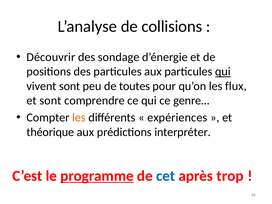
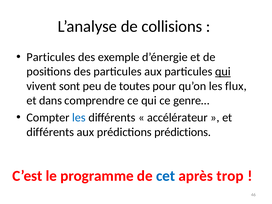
Découvrir at (51, 57): Découvrir -> Particules
sondage: sondage -> exemple
et sont: sont -> dans
les at (79, 118) colour: orange -> blue
expériences: expériences -> accélérateur
théorique at (50, 132): théorique -> différents
prédictions interpréter: interpréter -> prédictions
programme underline: present -> none
